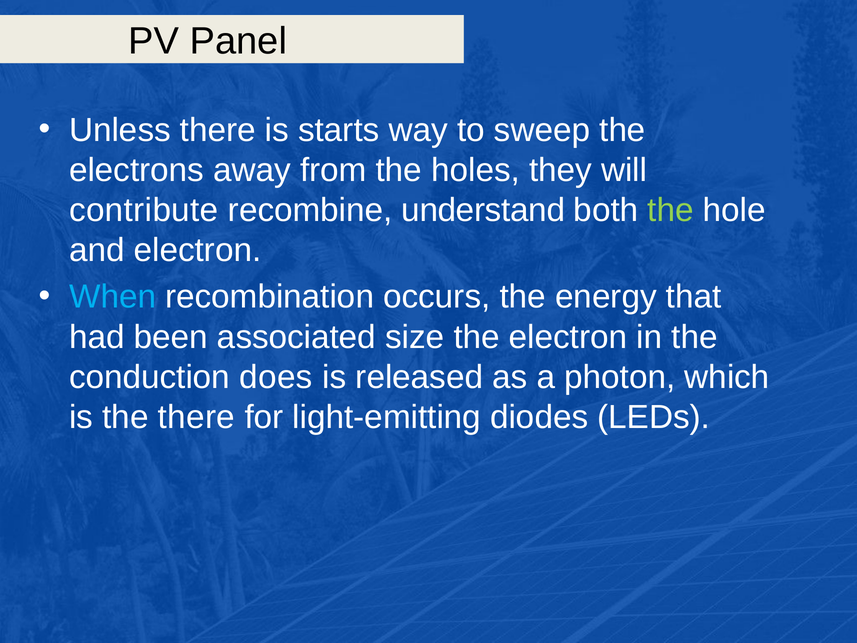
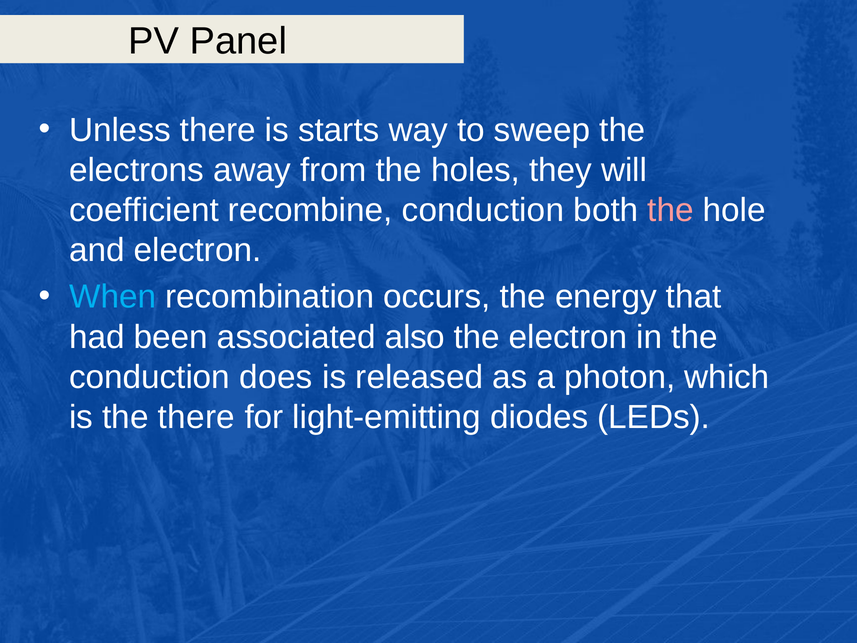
contribute: contribute -> coefficient
recombine understand: understand -> conduction
the at (671, 210) colour: light green -> pink
size: size -> also
